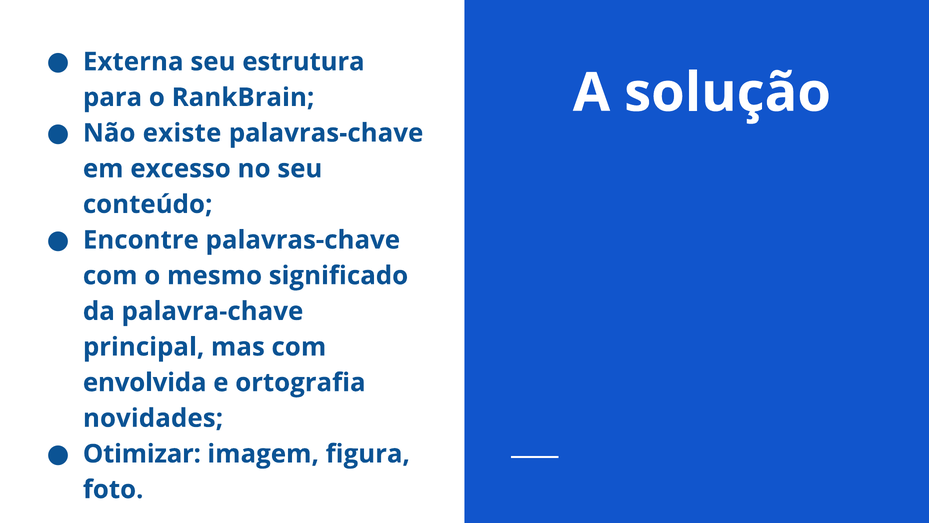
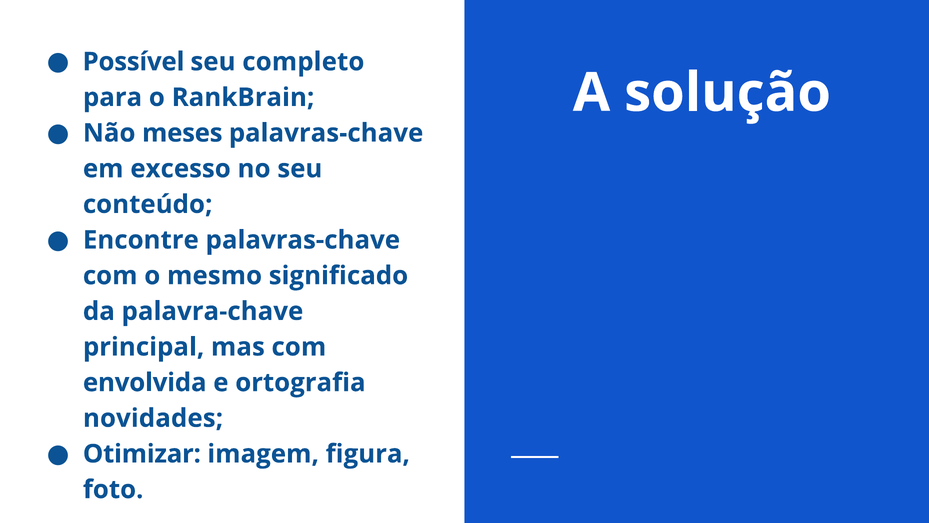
Externa: Externa -> Possível
estrutura: estrutura -> completo
existe: existe -> meses
